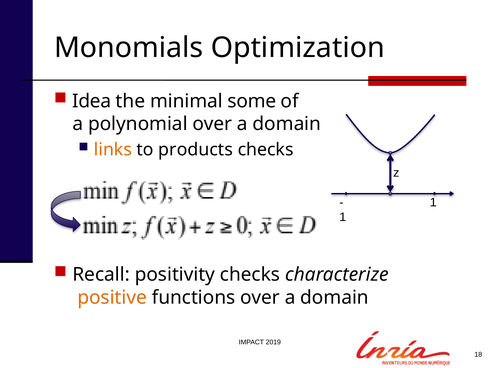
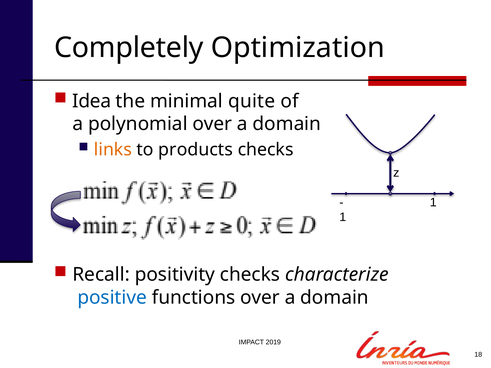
Monomials: Monomials -> Completely
some: some -> quite
positive colour: orange -> blue
